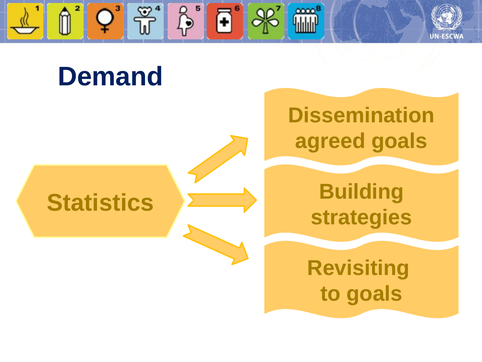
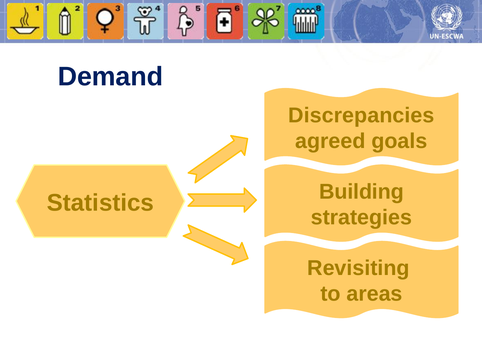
Dissemination: Dissemination -> Discrepancies
to goals: goals -> areas
